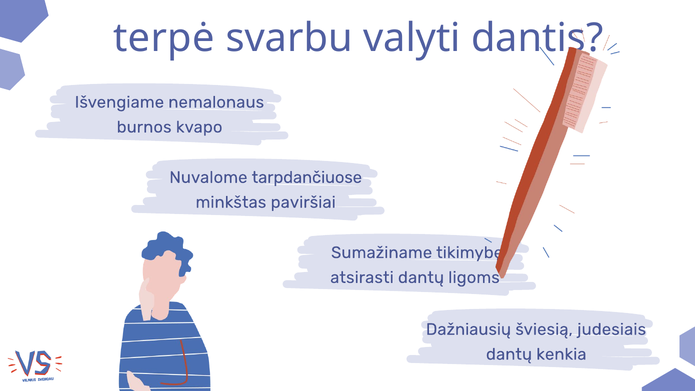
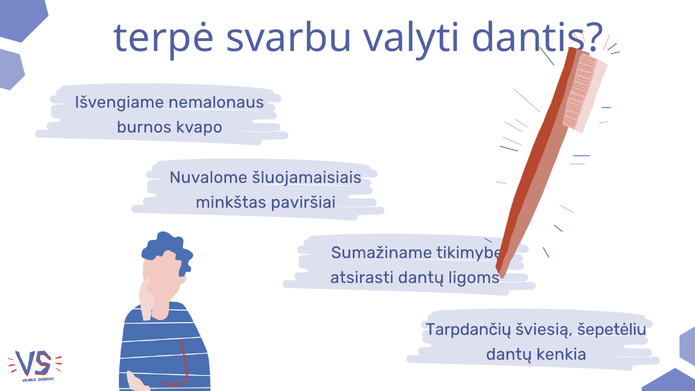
tarpdančiuose: tarpdančiuose -> šluojamaisiais
Dažniausių: Dažniausių -> Tarpdančių
judesiais: judesiais -> šepetėliu
